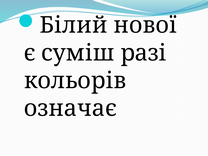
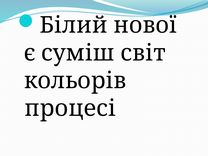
разі: разі -> світ
означає: означає -> процесі
